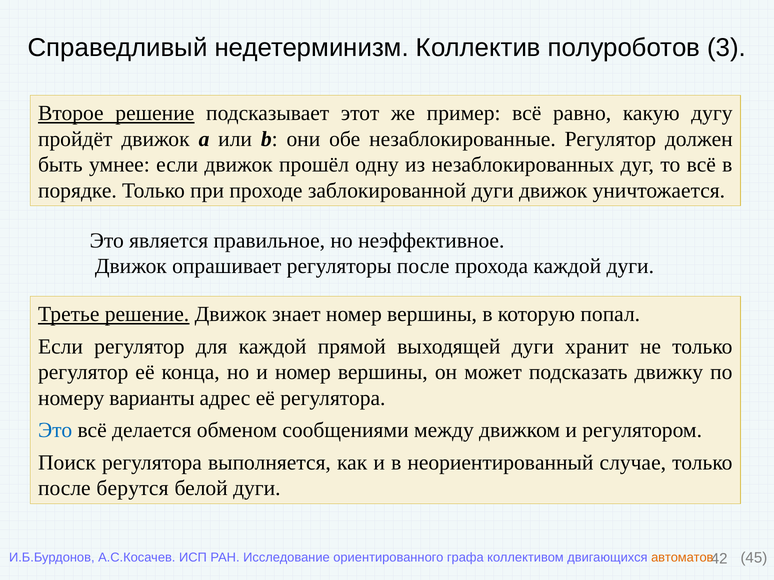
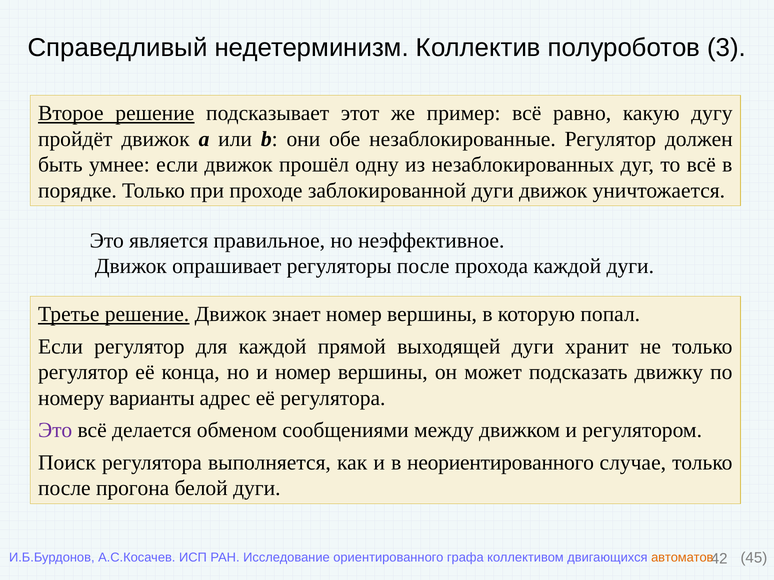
Это at (55, 431) colour: blue -> purple
неориентированный: неориентированный -> неориентированного
берутся: берутся -> прогона
